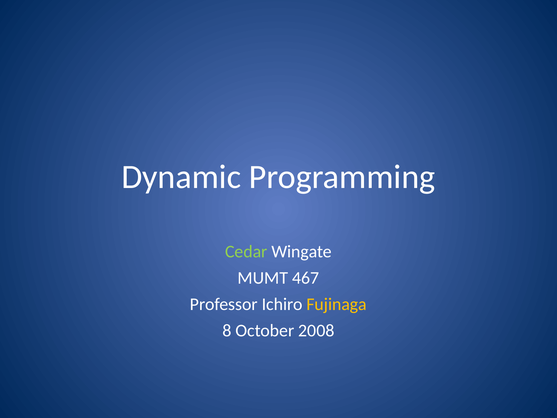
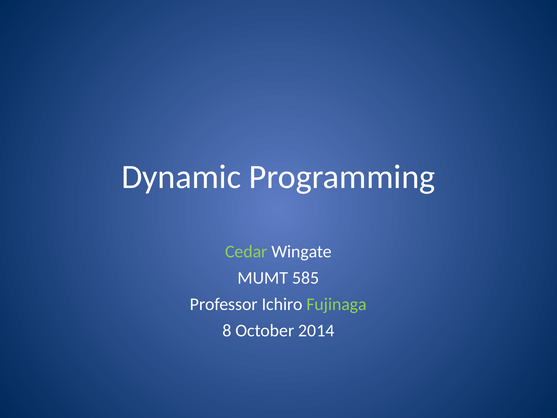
467: 467 -> 585
Fujinaga colour: yellow -> light green
2008: 2008 -> 2014
